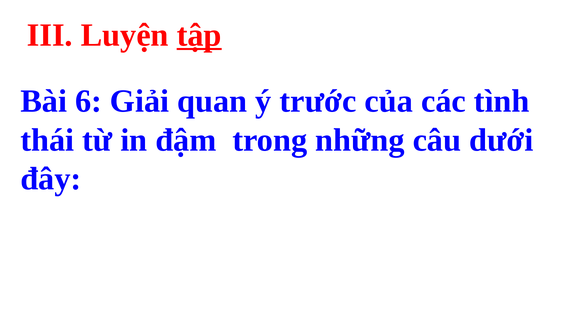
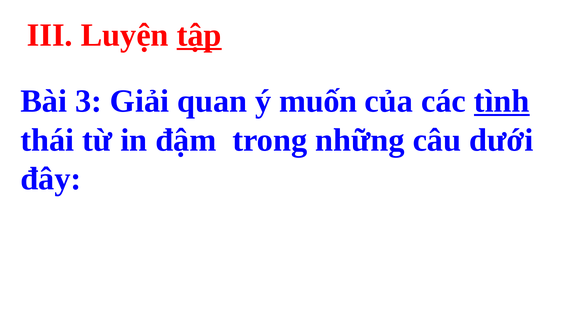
6: 6 -> 3
trước: trước -> muốn
tình underline: none -> present
